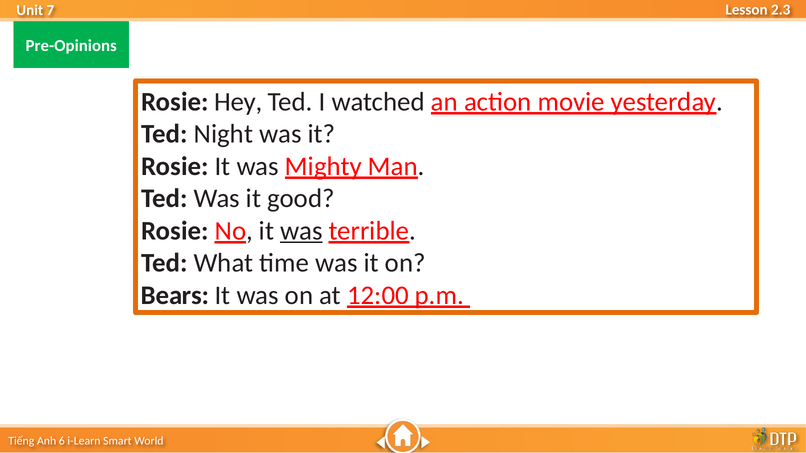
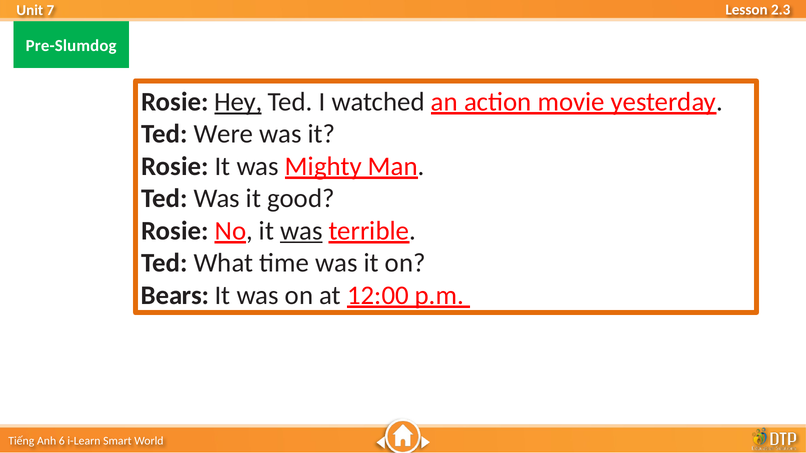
Pre-Opinions: Pre-Opinions -> Pre-Slumdog
Hey underline: none -> present
Night: Night -> Were
